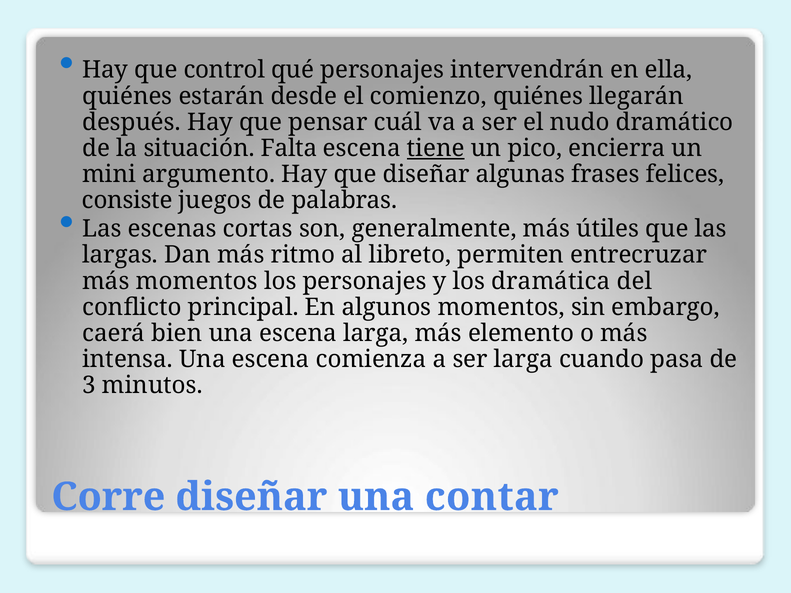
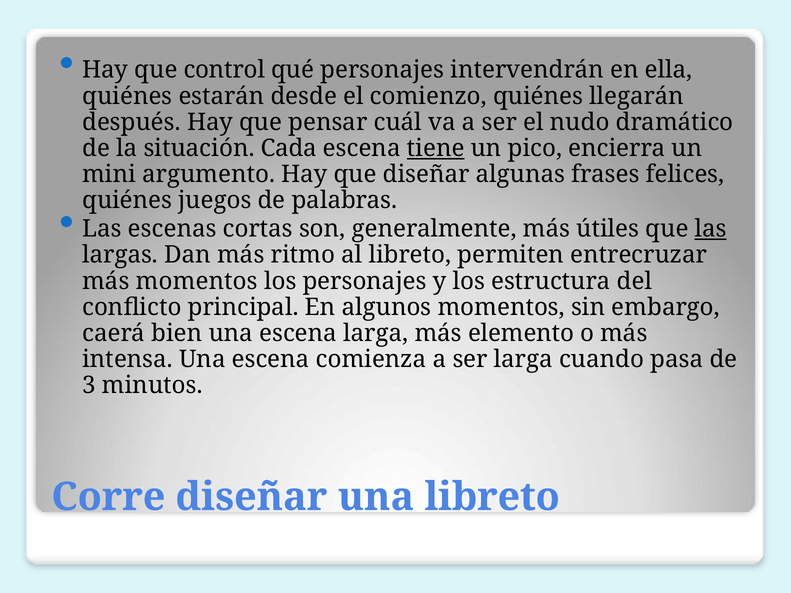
Falta: Falta -> Cada
consiste at (127, 200): consiste -> quiénes
las at (711, 229) underline: none -> present
dramática: dramática -> estructura
una contar: contar -> libreto
